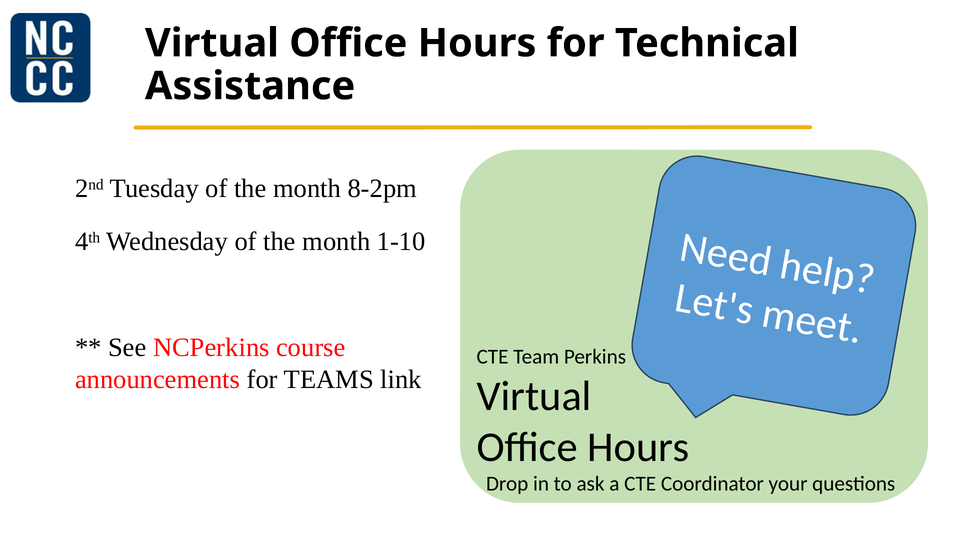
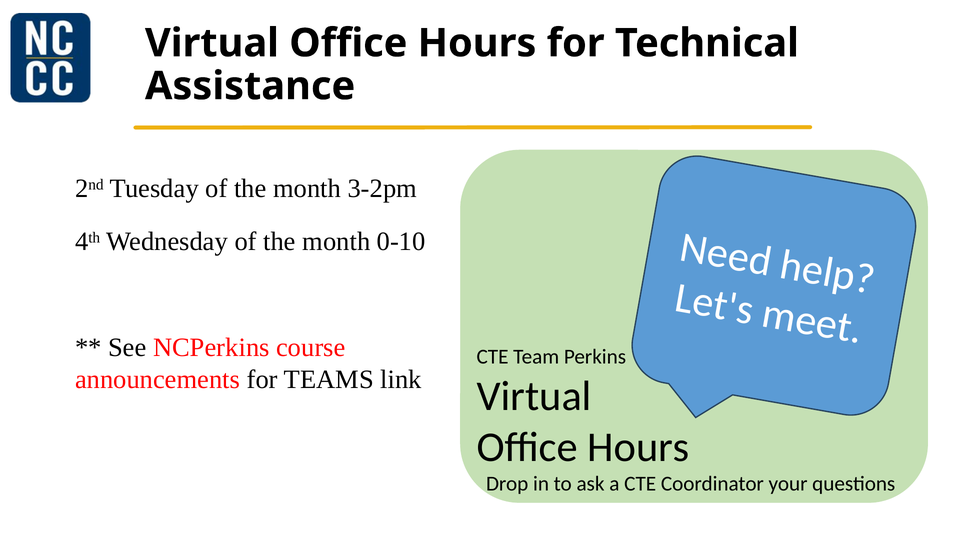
8-2pm: 8-2pm -> 3-2pm
1-10: 1-10 -> 0-10
